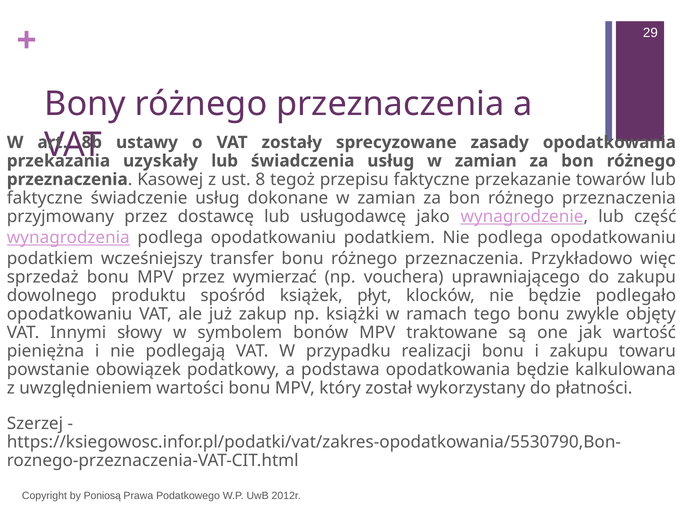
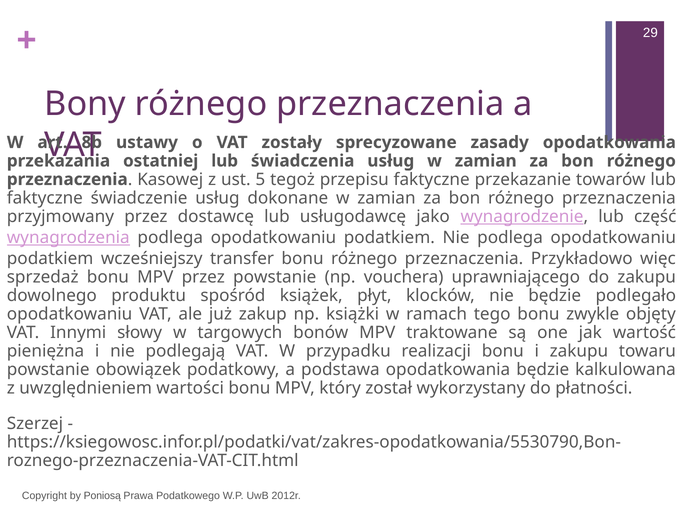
uzyskały: uzyskały -> ostatniej
8: 8 -> 5
przez wymierzać: wymierzać -> powstanie
symbolem: symbolem -> targowych
